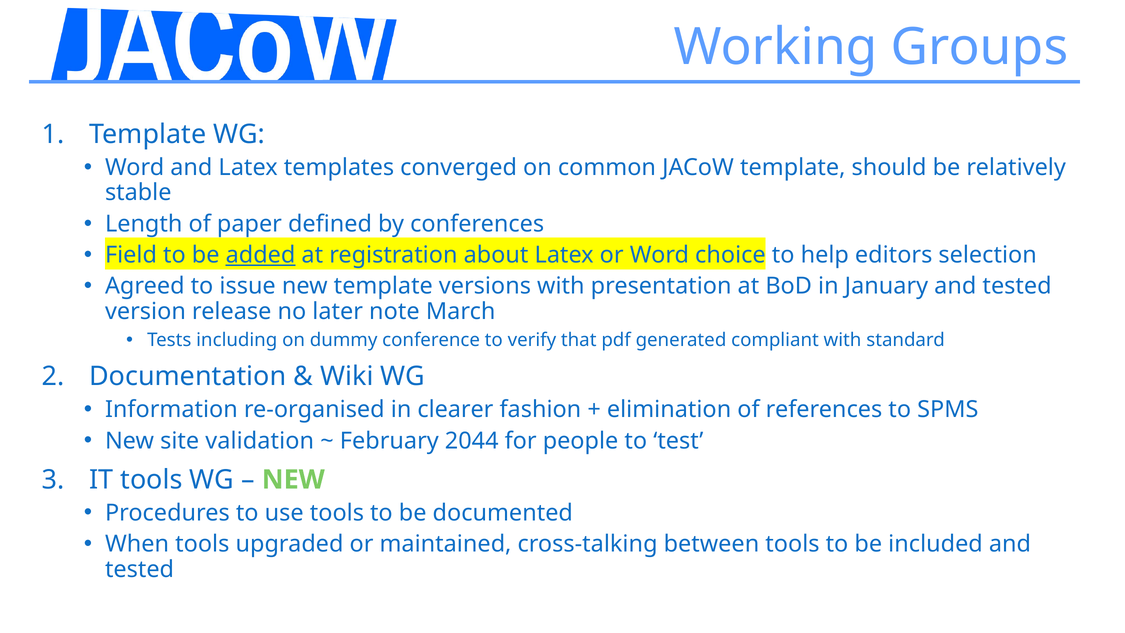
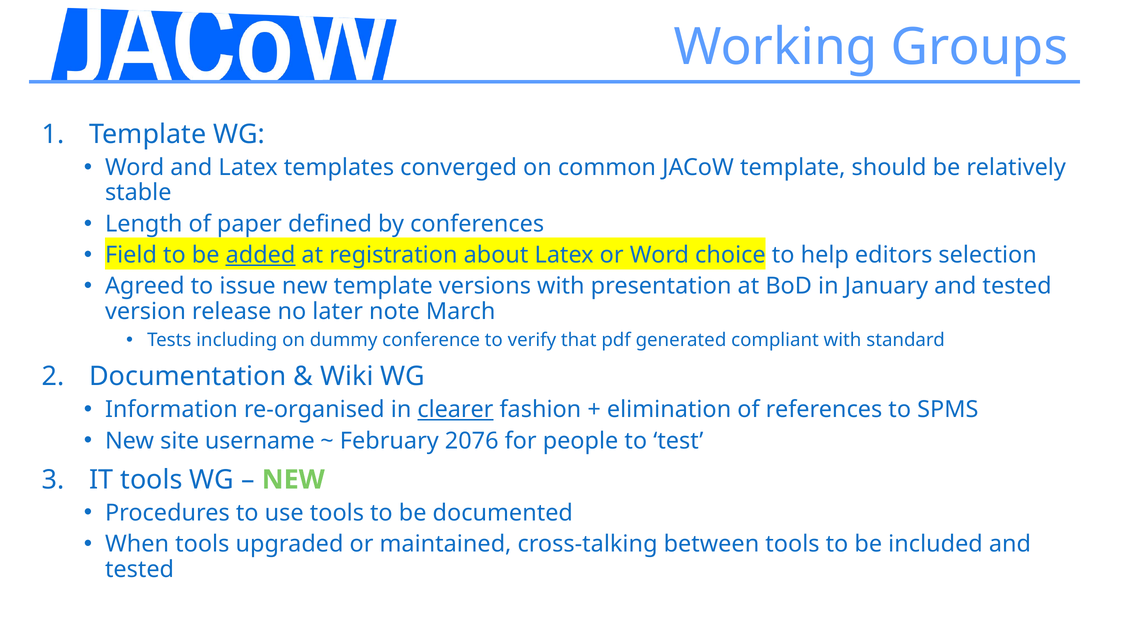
clearer underline: none -> present
validation: validation -> username
2044: 2044 -> 2076
